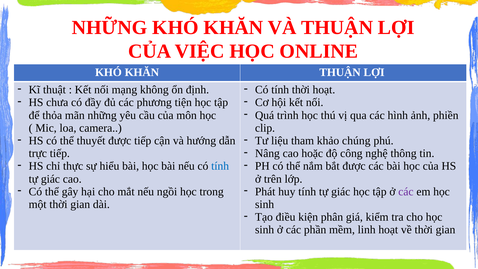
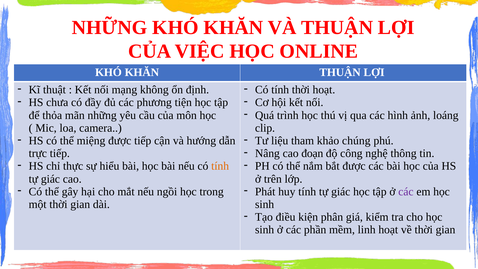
phiền: phiền -> loáng
thuyết: thuyết -> miệng
hoặc: hoặc -> đoạn
tính at (220, 166) colour: blue -> orange
